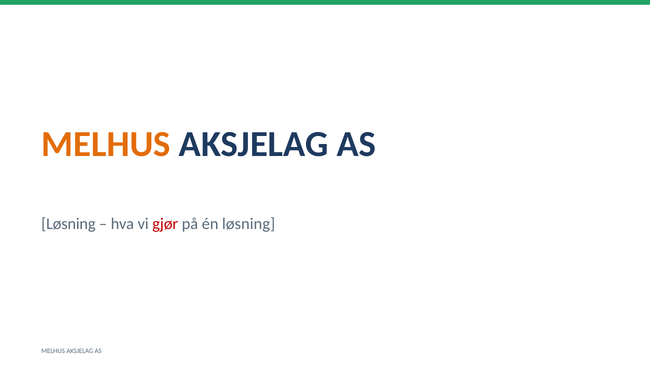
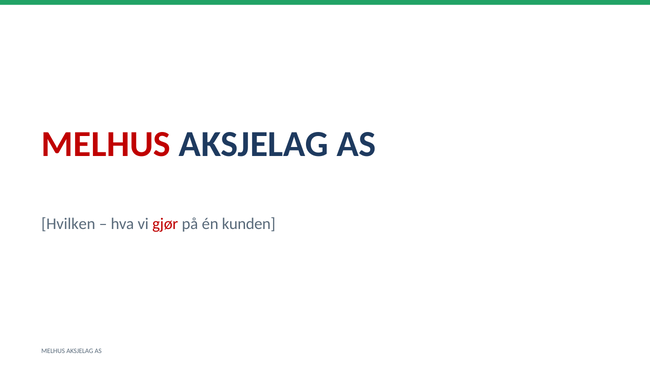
MELHUS at (106, 144) colour: orange -> red
Løsning at (68, 224): Løsning -> Hvilken
én løsning: løsning -> kunden
